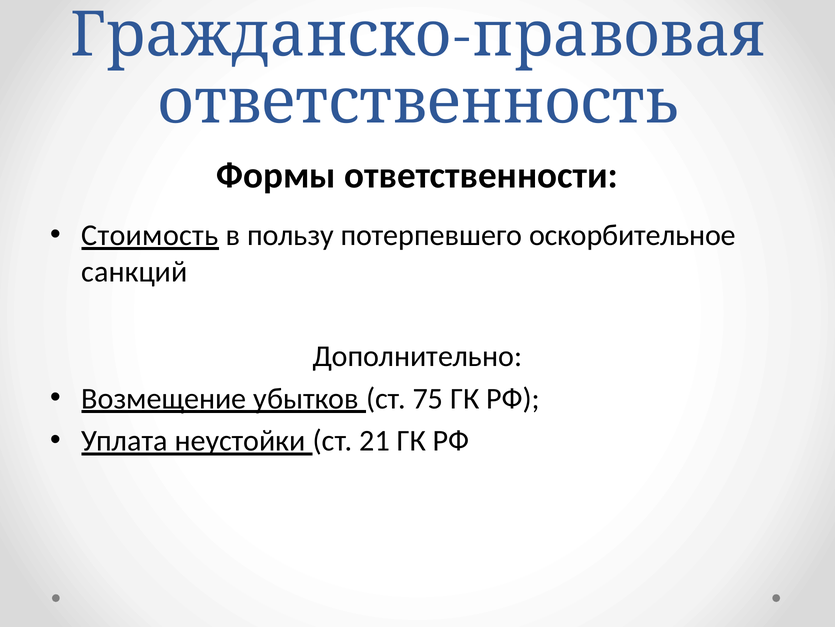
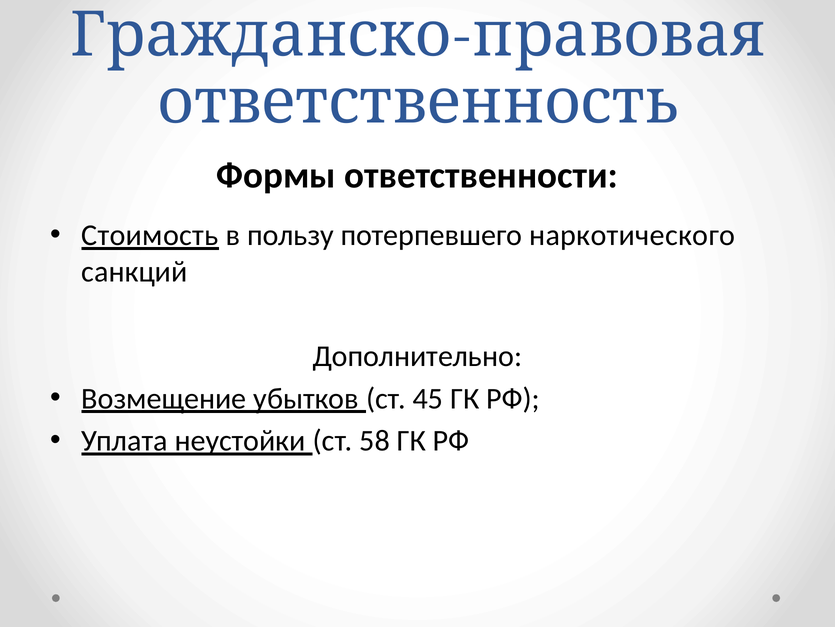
оскорбительное: оскорбительное -> наркотического
75: 75 -> 45
21: 21 -> 58
